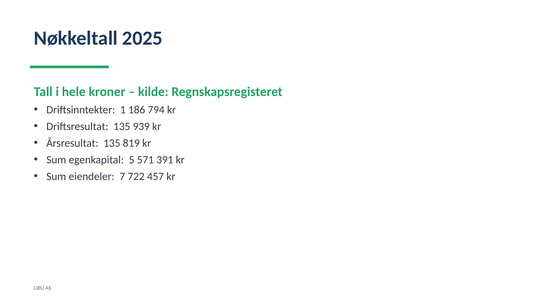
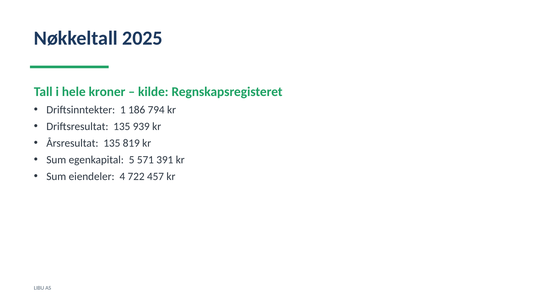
7: 7 -> 4
